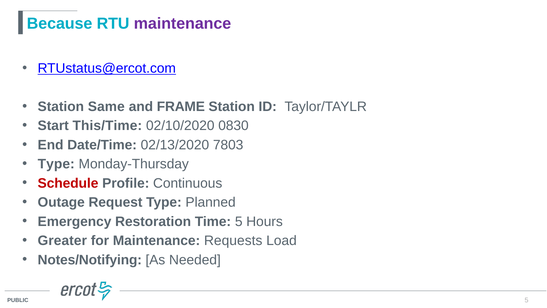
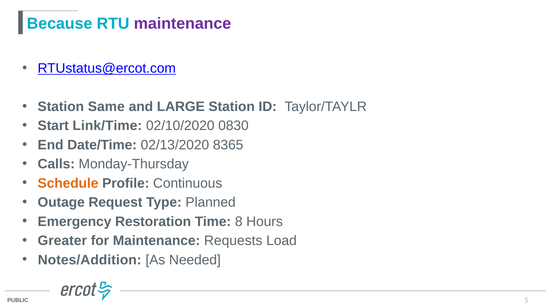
FRAME: FRAME -> LARGE
This/Time: This/Time -> Link/Time
7803: 7803 -> 8365
Type at (56, 164): Type -> Calls
Schedule colour: red -> orange
Time 5: 5 -> 8
Notes/Notifying: Notes/Notifying -> Notes/Addition
